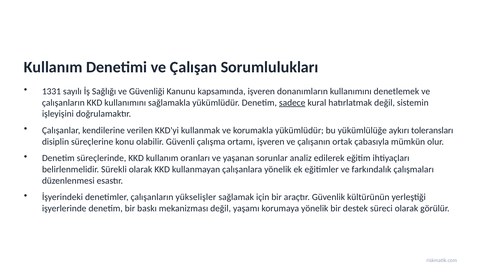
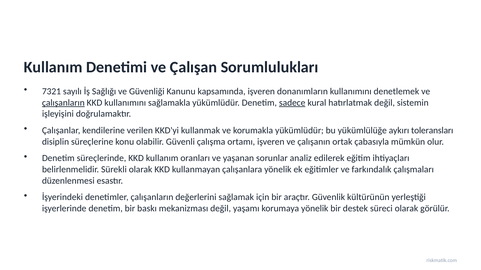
1331: 1331 -> 7321
çalışanların at (63, 103) underline: none -> present
yükselişler: yükselişler -> değerlerini
